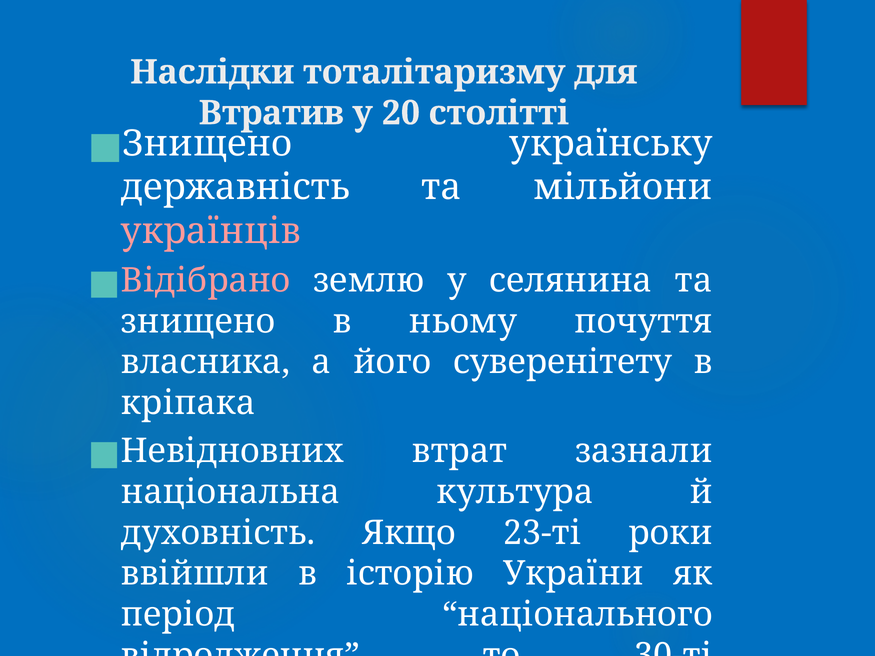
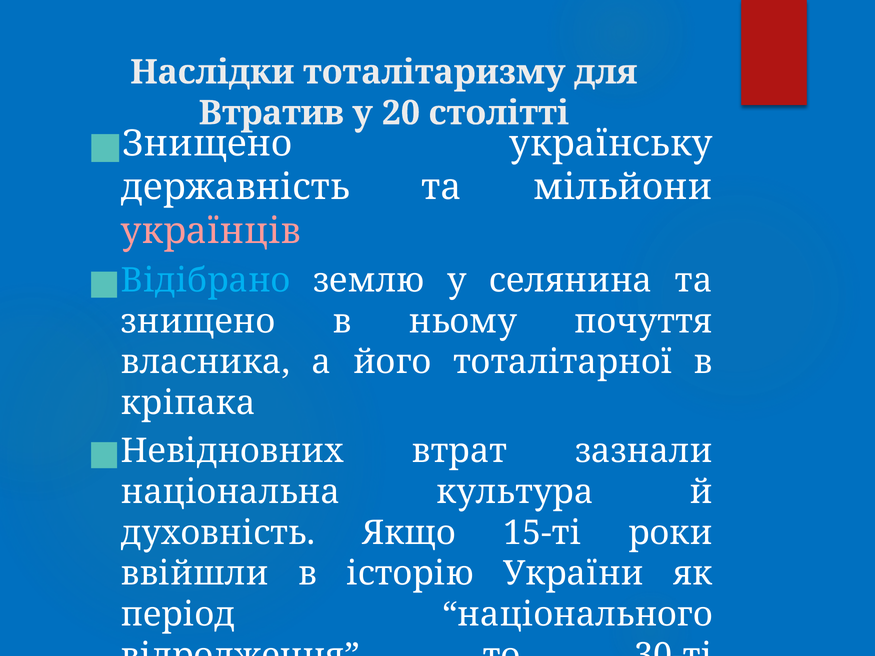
Відібрано colour: pink -> light blue
суверенітету: суверенітету -> тоталітарної
23-ті: 23-ті -> 15-ті
